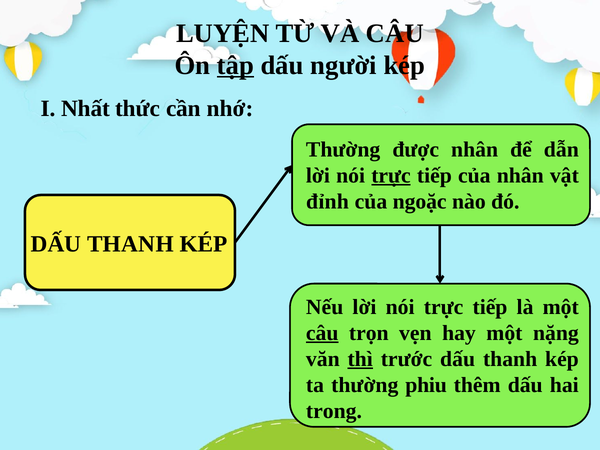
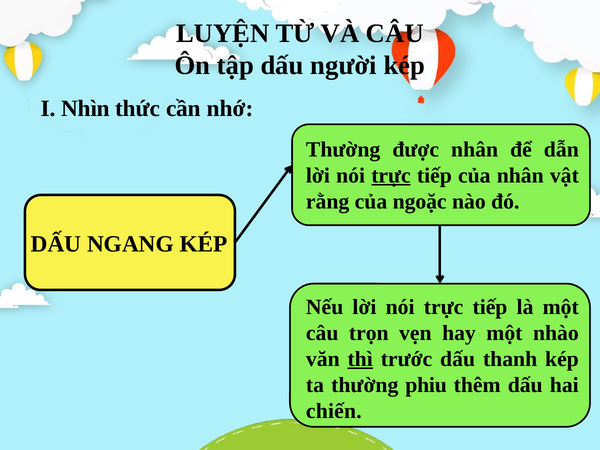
tập underline: present -> none
Nhất: Nhất -> Nhìn
đỉnh: đỉnh -> rằng
THANH at (130, 244): THANH -> NGANG
câu at (322, 333) underline: present -> none
nặng: nặng -> nhào
trong: trong -> chiến
